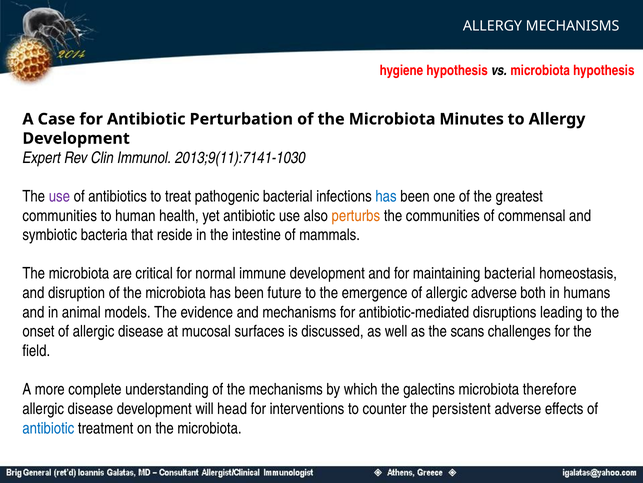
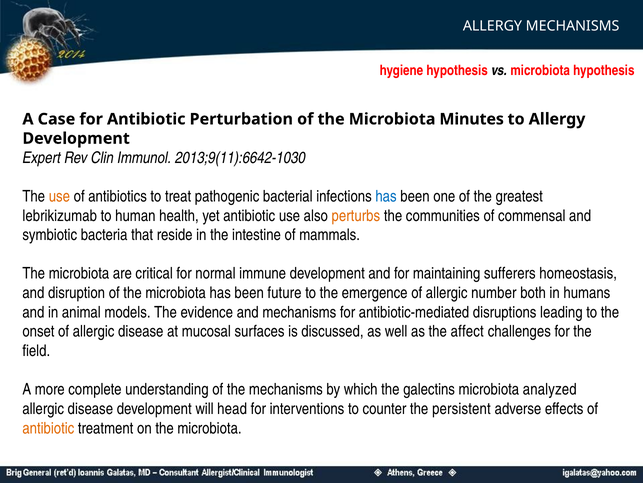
2013;9(11):7141-1030: 2013;9(11):7141-1030 -> 2013;9(11):6642-1030
use at (59, 196) colour: purple -> orange
communities at (60, 215): communities -> lebrikizumab
maintaining bacterial: bacterial -> sufferers
allergic adverse: adverse -> number
scans: scans -> affect
therefore: therefore -> analyzed
antibiotic at (48, 428) colour: blue -> orange
